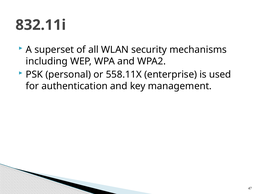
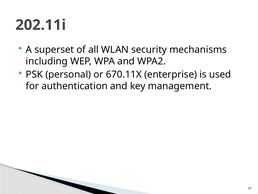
832.11i: 832.11i -> 202.11i
558.11X: 558.11X -> 670.11X
